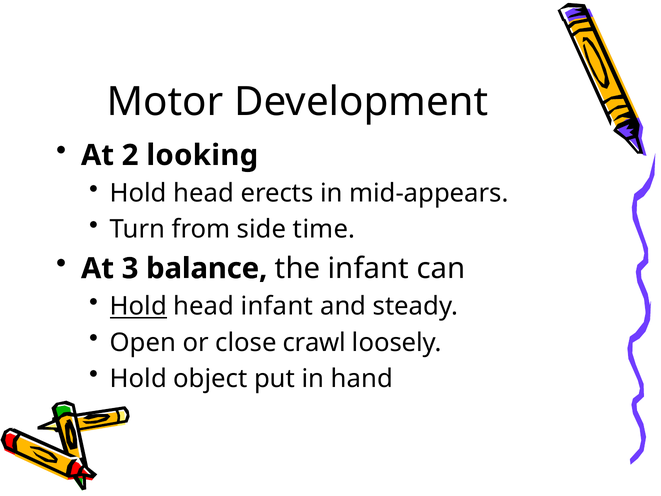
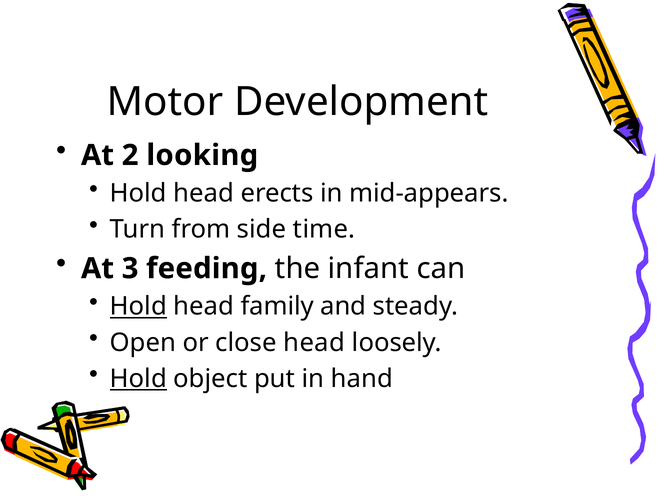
balance: balance -> feeding
head infant: infant -> family
close crawl: crawl -> head
Hold at (138, 378) underline: none -> present
